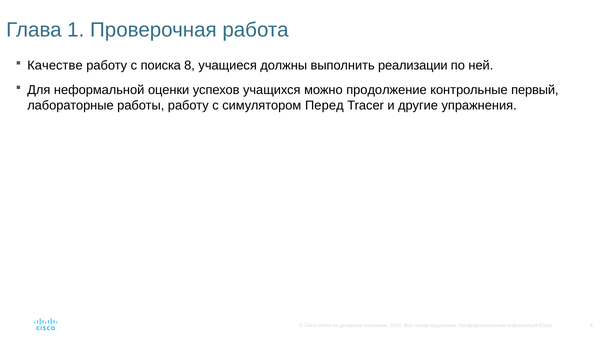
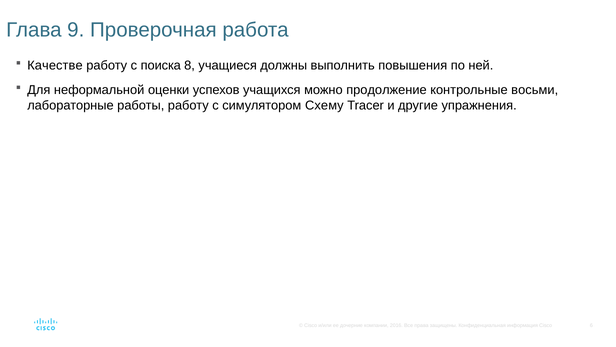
1: 1 -> 9
реализации: реализации -> повышения
первый: первый -> восьми
Перед: Перед -> Схему
